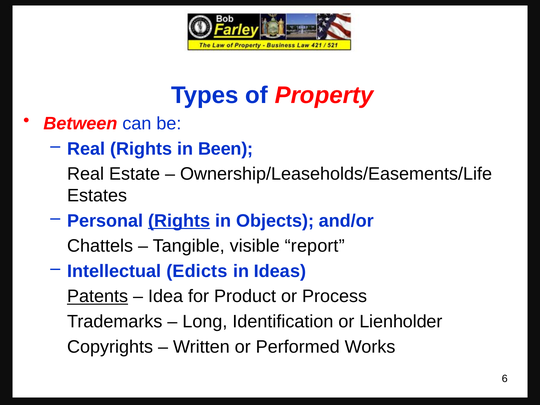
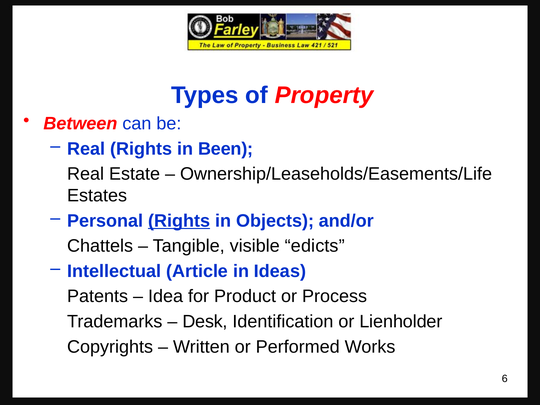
report: report -> edicts
Edicts: Edicts -> Article
Patents underline: present -> none
Long: Long -> Desk
